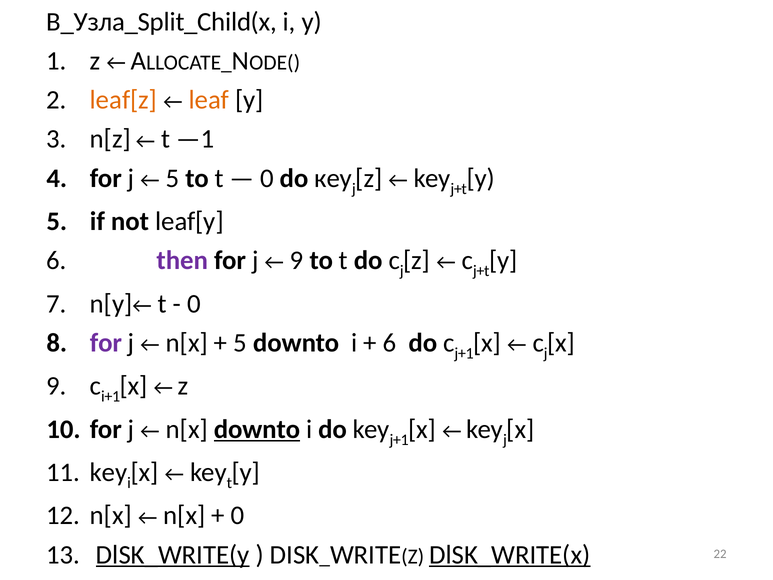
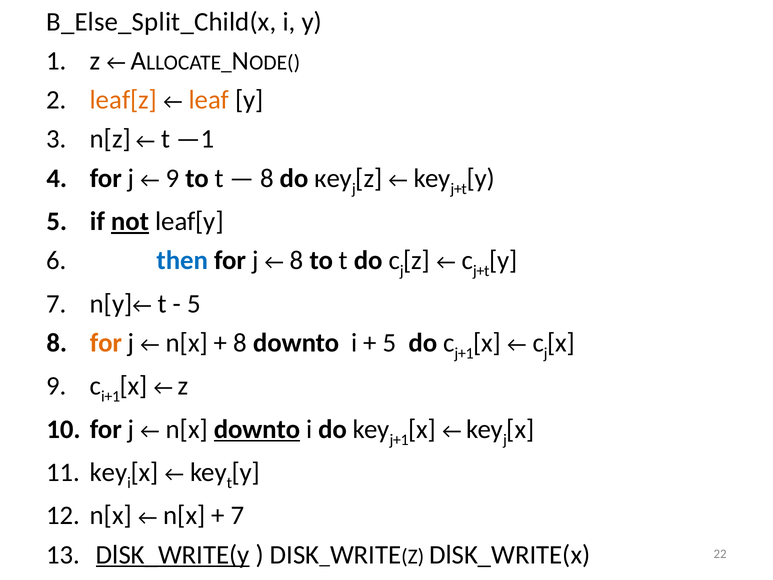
B_Узла_Split_Child(x: B_Узла_Split_Child(x -> B_Else_Split_Child(x
5 at (173, 178): 5 -> 9
0 at (267, 178): 0 -> 8
not underline: none -> present
then colour: purple -> blue
9 at (297, 260): 9 -> 8
0 at (194, 304): 0 -> 5
for at (106, 343) colour: purple -> orange
5 at (240, 343): 5 -> 8
6 at (390, 343): 6 -> 5
0 at (237, 515): 0 -> 7
DlSK_WRITE(x underline: present -> none
